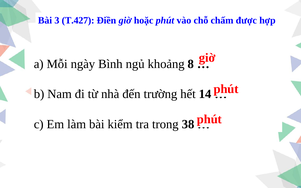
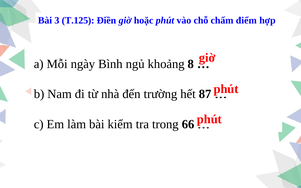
T.427: T.427 -> T.125
được: được -> điểm
14: 14 -> 87
38: 38 -> 66
